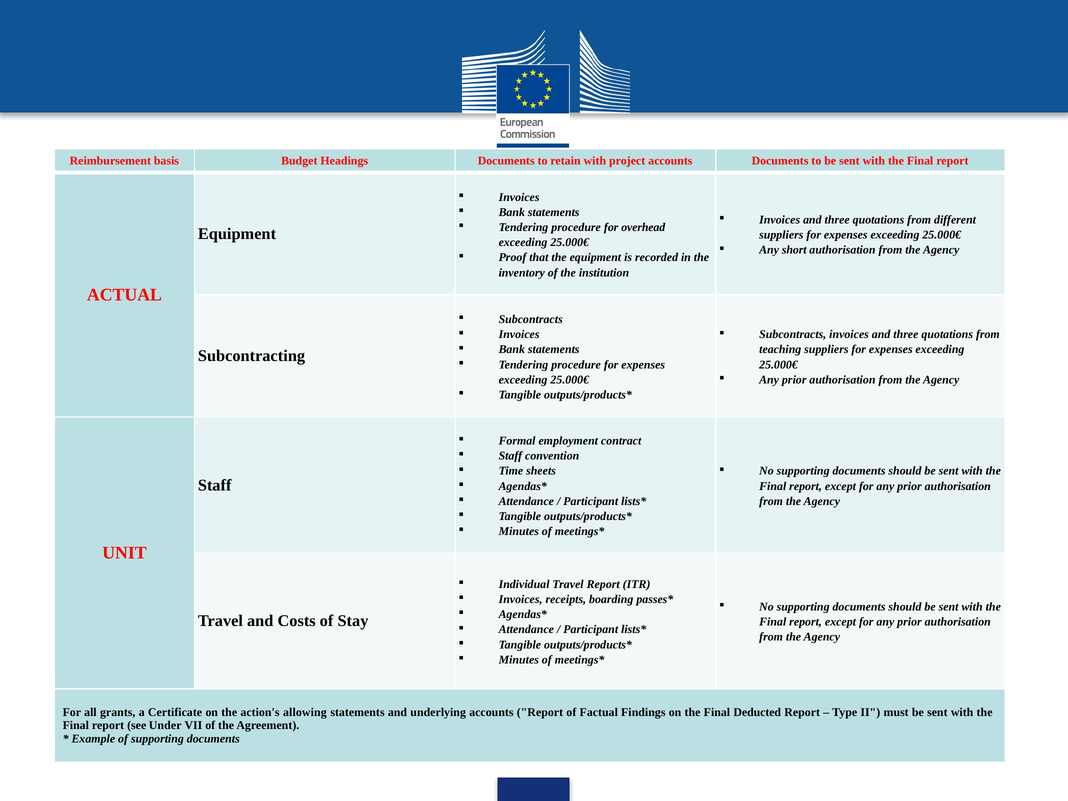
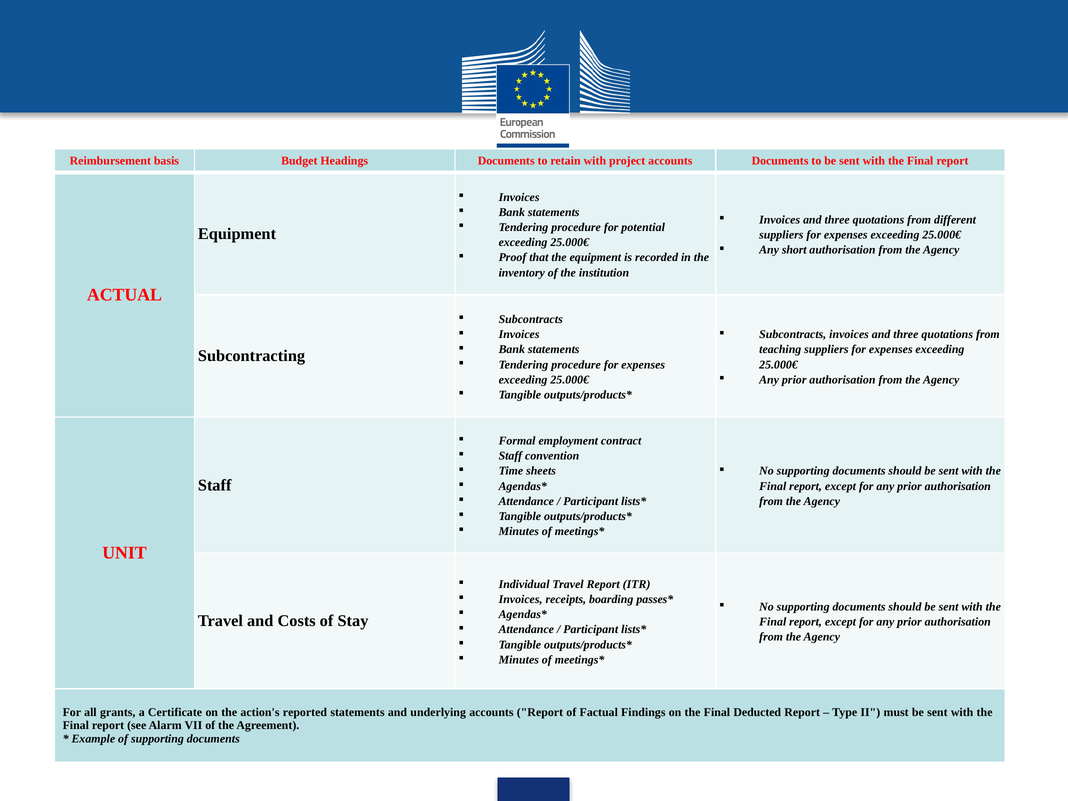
overhead: overhead -> potential
allowing: allowing -> reported
Under: Under -> Alarm
